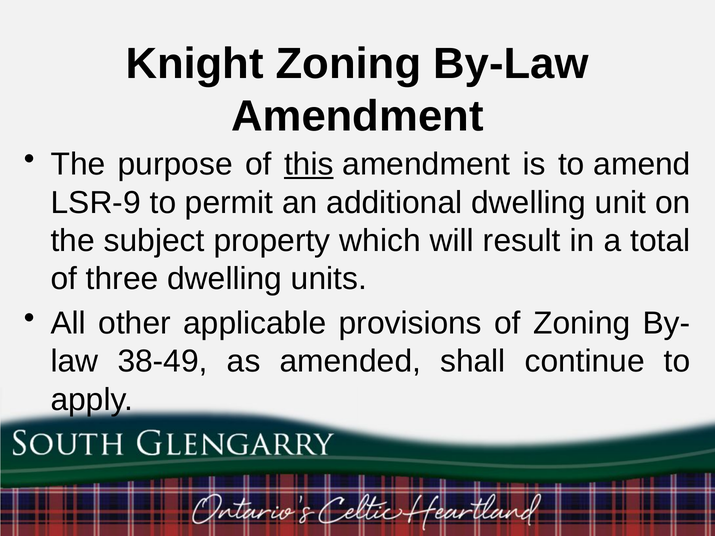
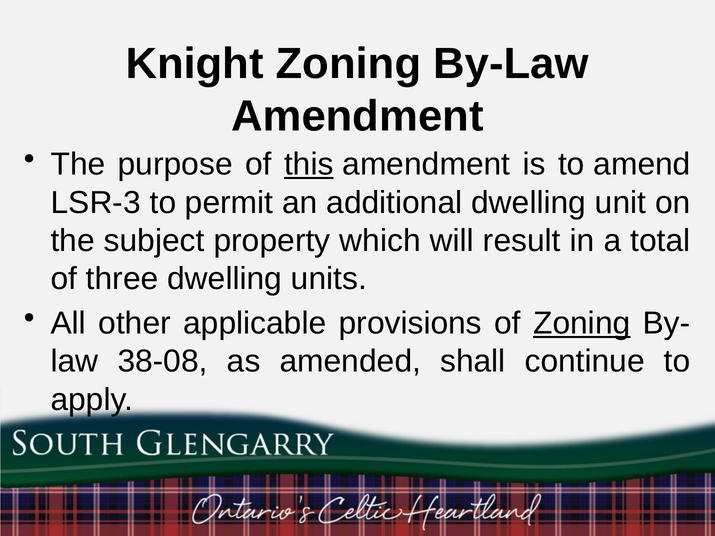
LSR-9: LSR-9 -> LSR-3
Zoning at (582, 324) underline: none -> present
38-49: 38-49 -> 38-08
